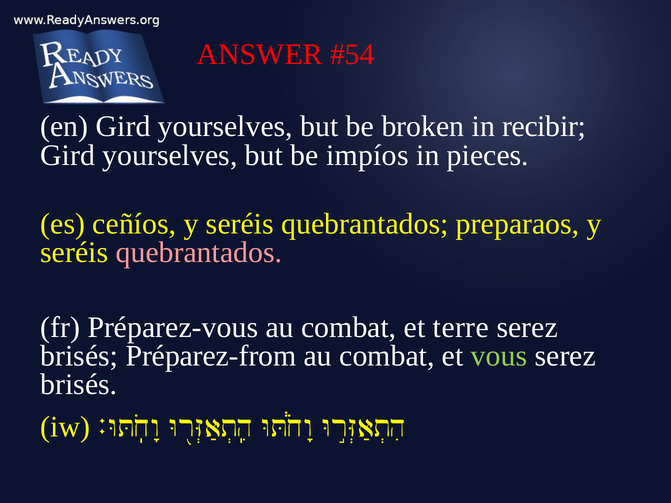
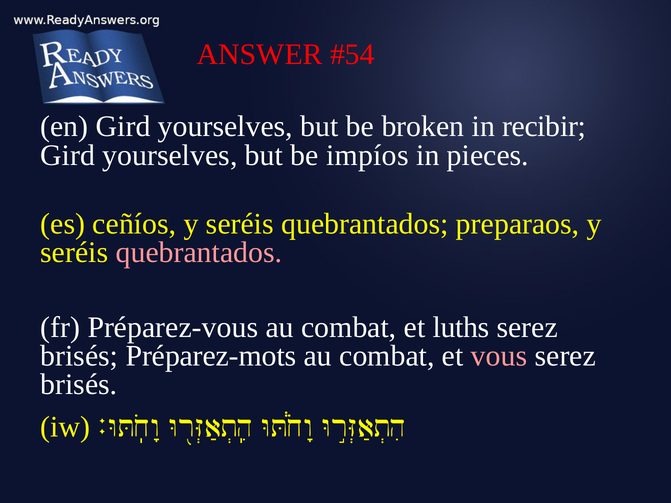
terre: terre -> luths
Préparez-from: Préparez-from -> Préparez-mots
vous colour: light green -> pink
